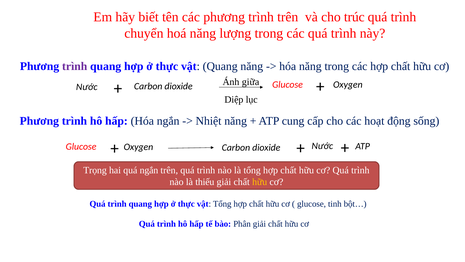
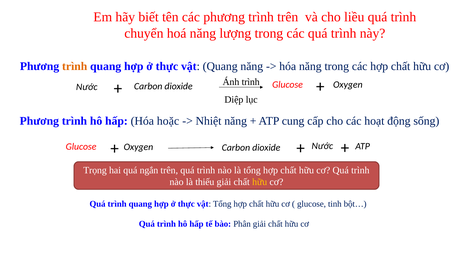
trúc: trúc -> liều
trình at (75, 66) colour: purple -> orange
Ánh giữa: giữa -> trình
Hóa ngắn: ngắn -> hoặc
